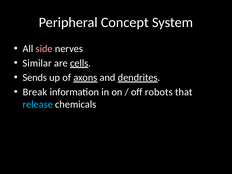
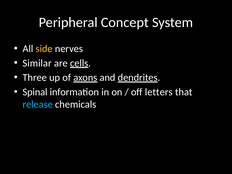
side colour: pink -> yellow
Sends: Sends -> Three
Break: Break -> Spinal
robots: robots -> letters
